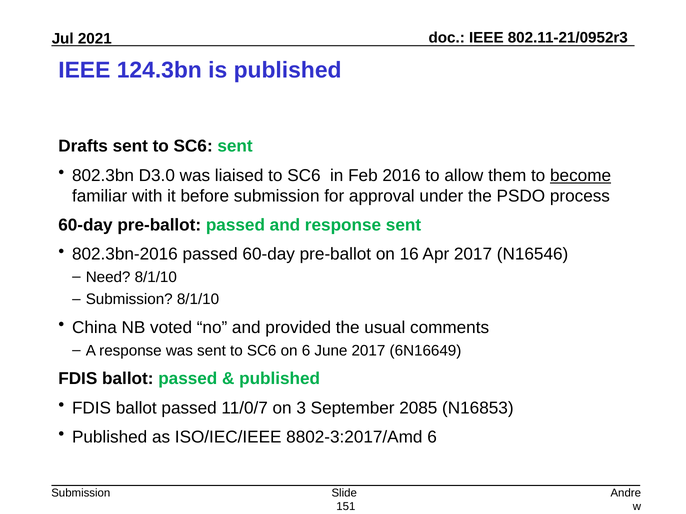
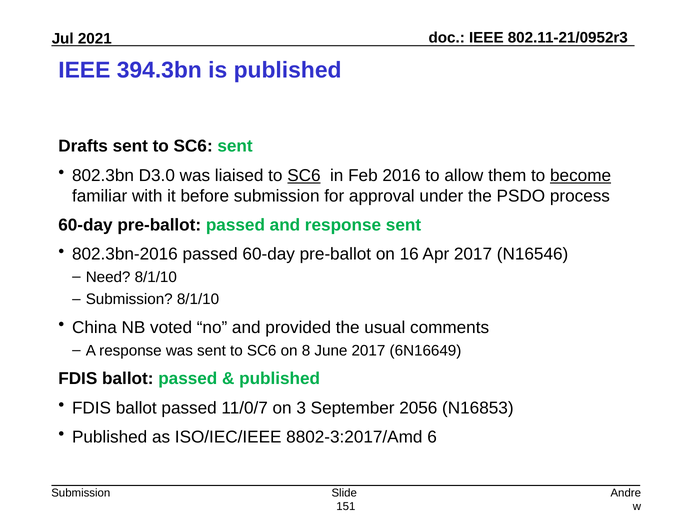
124.3bn: 124.3bn -> 394.3bn
SC6 at (304, 176) underline: none -> present
on 6: 6 -> 8
2085: 2085 -> 2056
